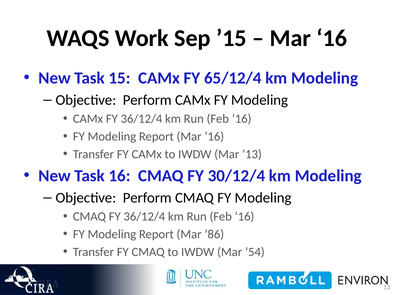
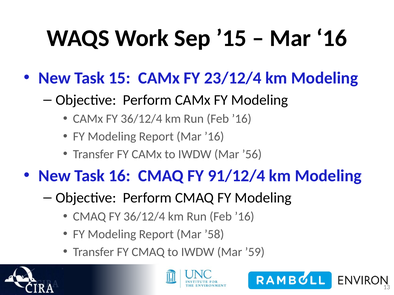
65/12/4: 65/12/4 -> 23/12/4
’13: ’13 -> ’56
30/12/4: 30/12/4 -> 91/12/4
’86: ’86 -> ’58
’54: ’54 -> ’59
